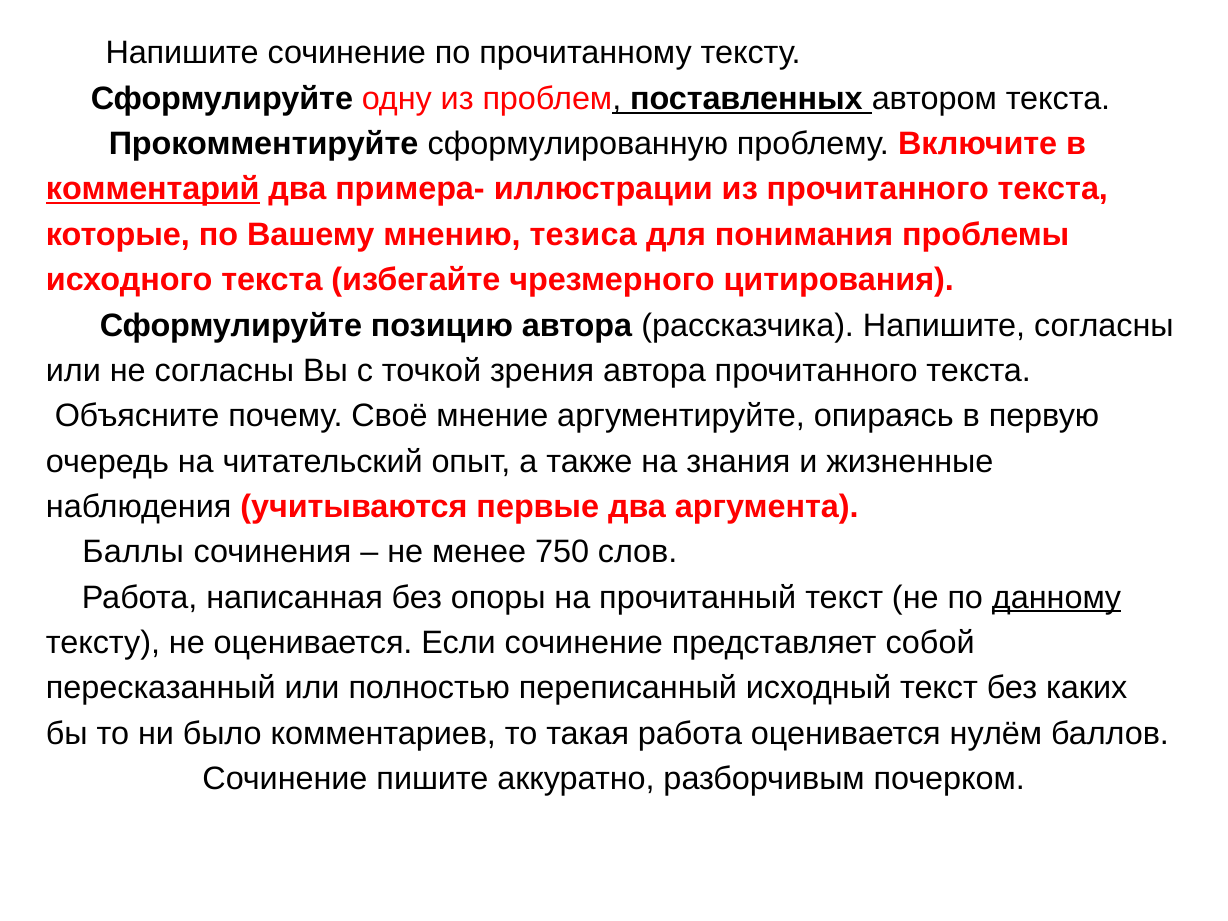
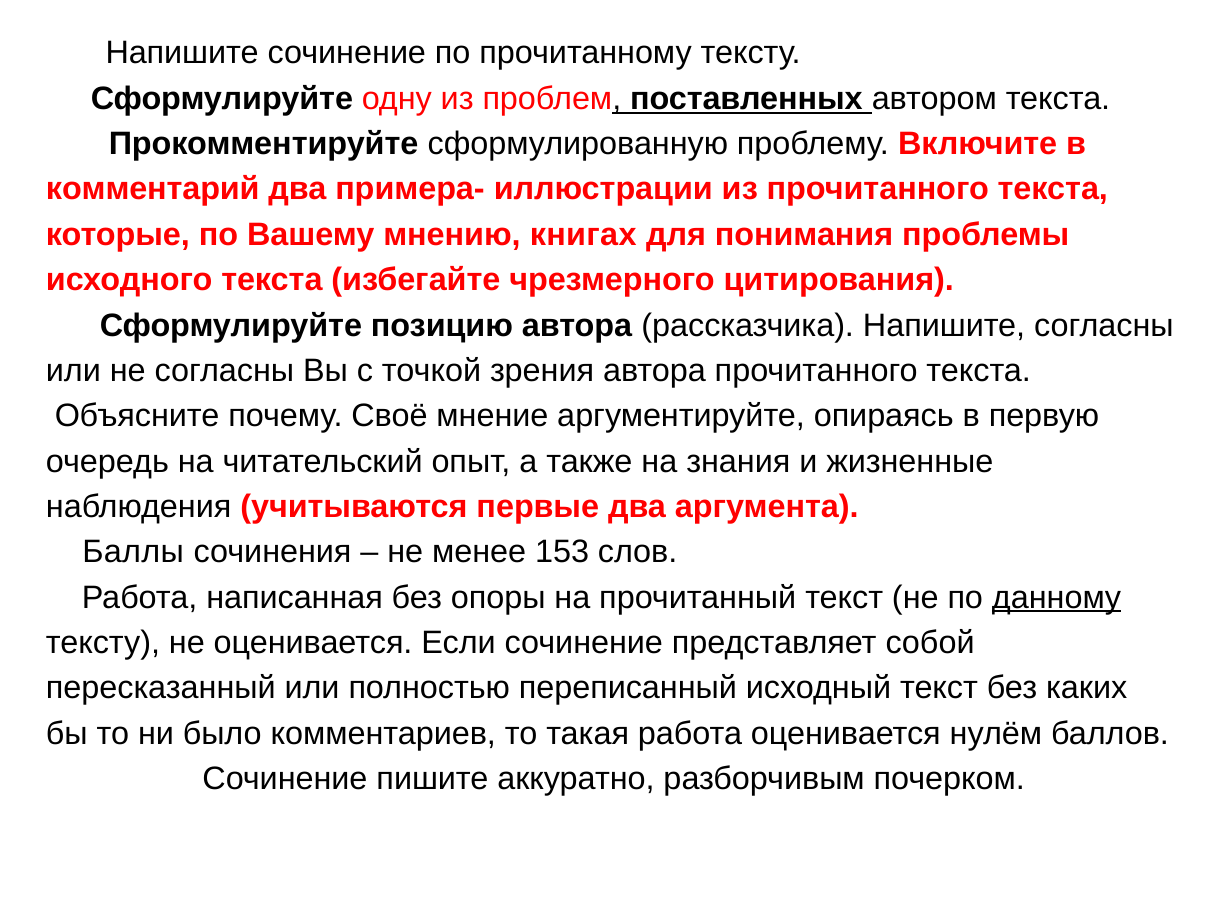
комментарий underline: present -> none
тезиса: тезиса -> книгах
750: 750 -> 153
